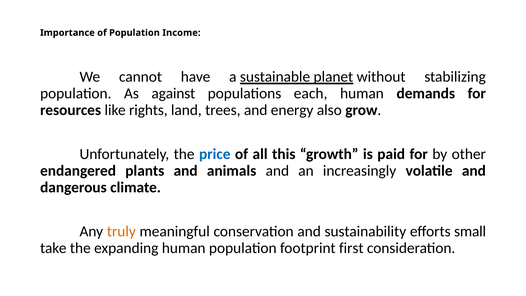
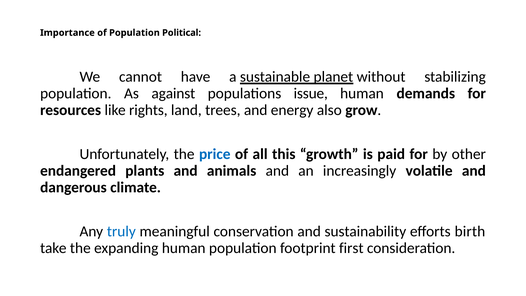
Income: Income -> Political
each: each -> issue
truly colour: orange -> blue
small: small -> birth
